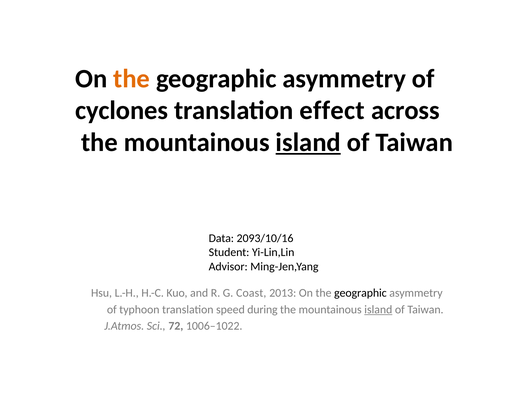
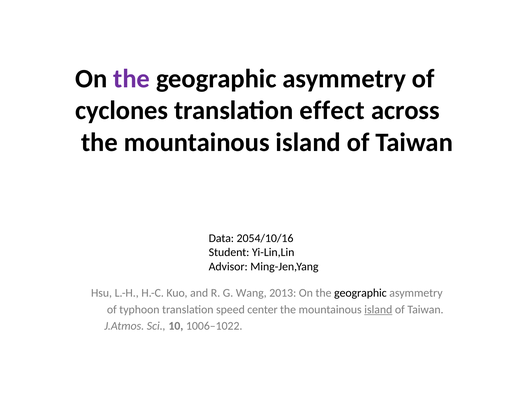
the at (132, 79) colour: orange -> purple
island at (308, 142) underline: present -> none
2093/10/16: 2093/10/16 -> 2054/10/16
Coast: Coast -> Wang
during: during -> center
72: 72 -> 10
